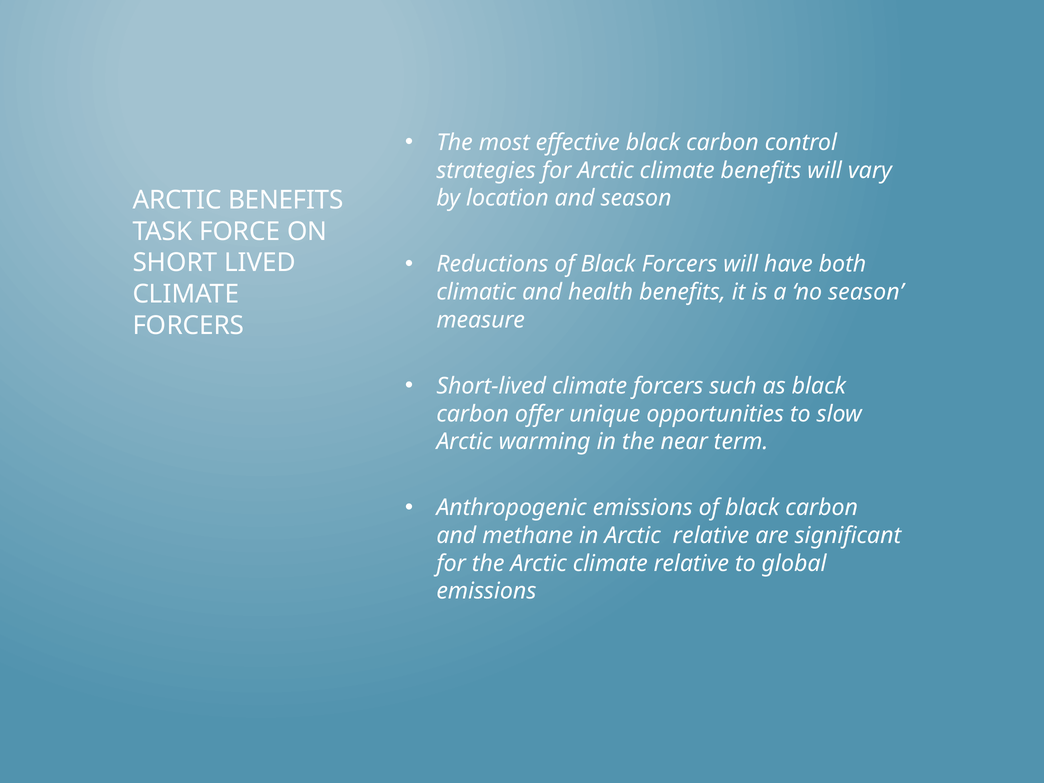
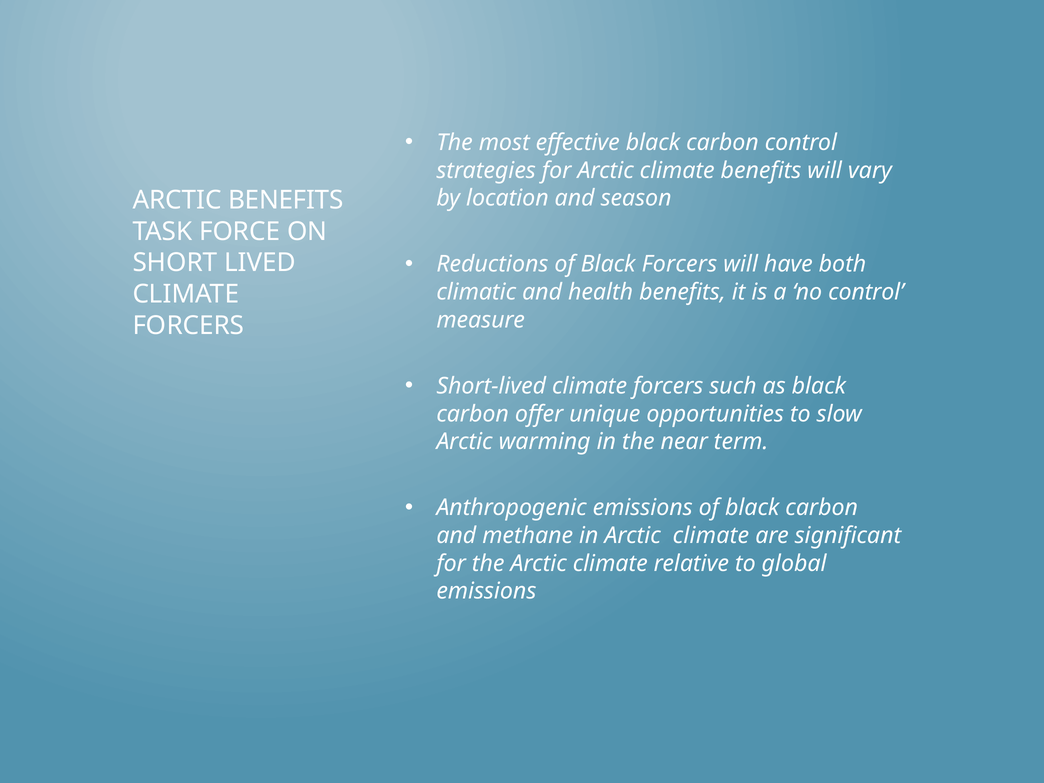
no season: season -> control
in Arctic relative: relative -> climate
